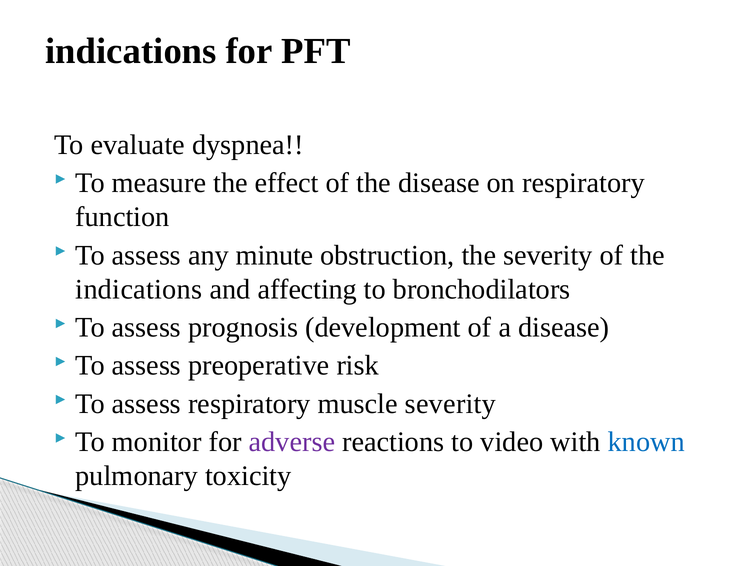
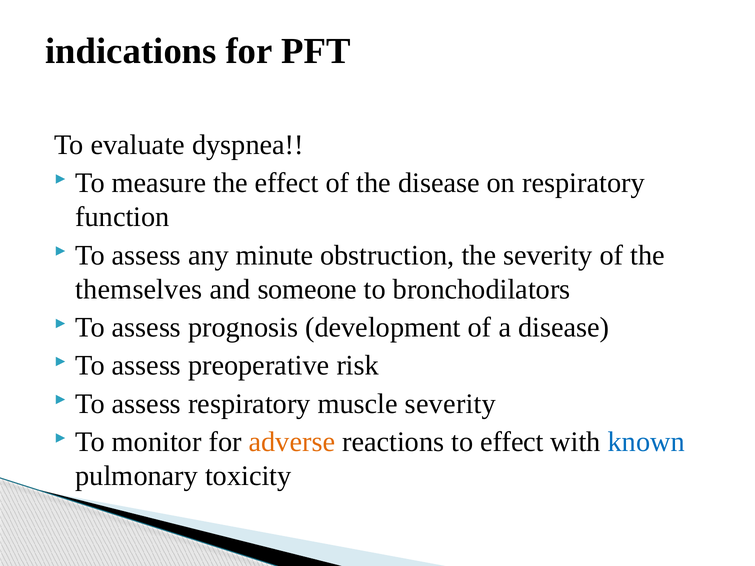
indications at (139, 289): indications -> themselves
affecting: affecting -> someone
adverse colour: purple -> orange
to video: video -> effect
